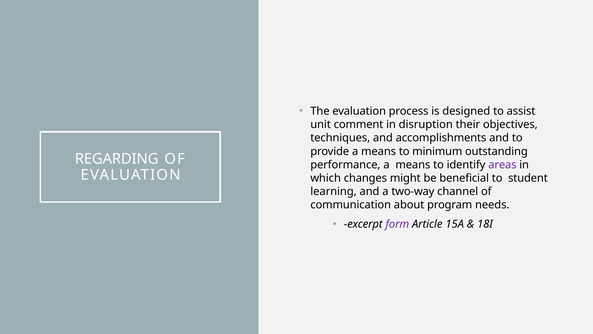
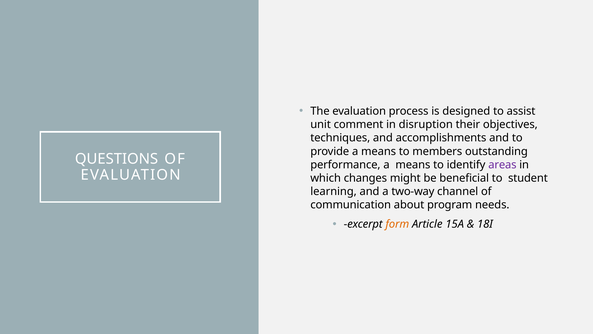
minimum: minimum -> members
REGARDING: REGARDING -> QUESTIONS
form colour: purple -> orange
